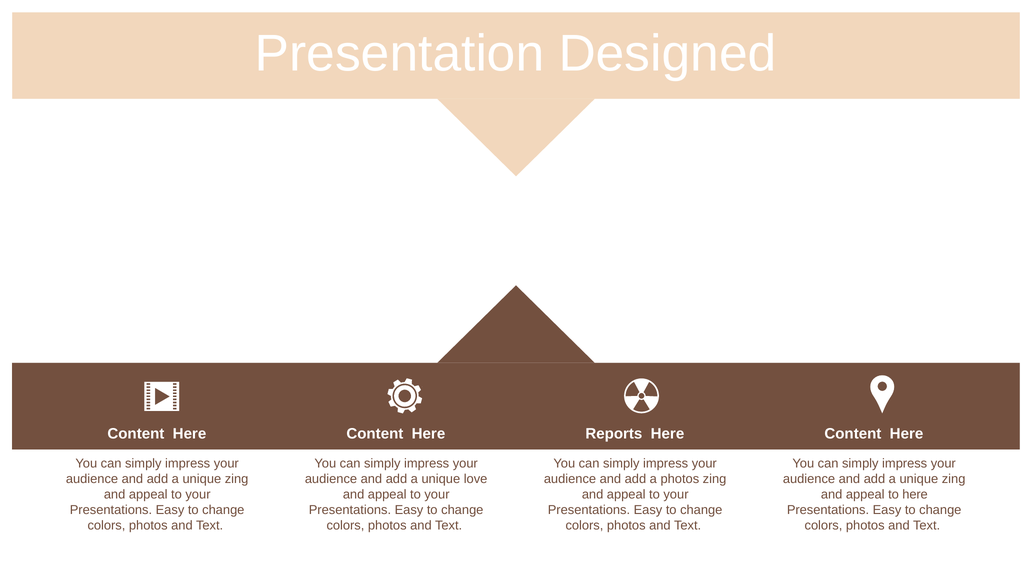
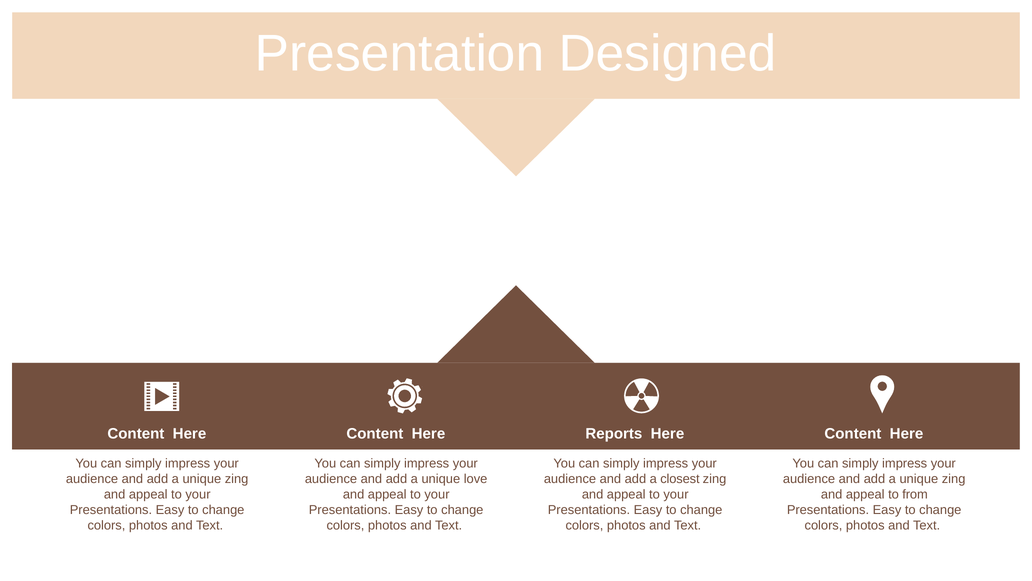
a photos: photos -> closest
to here: here -> from
